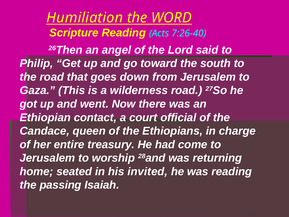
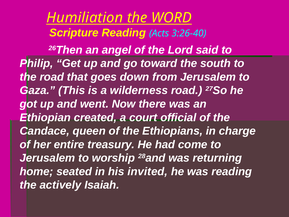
7:26-40: 7:26-40 -> 3:26-40
contact: contact -> created
passing: passing -> actively
